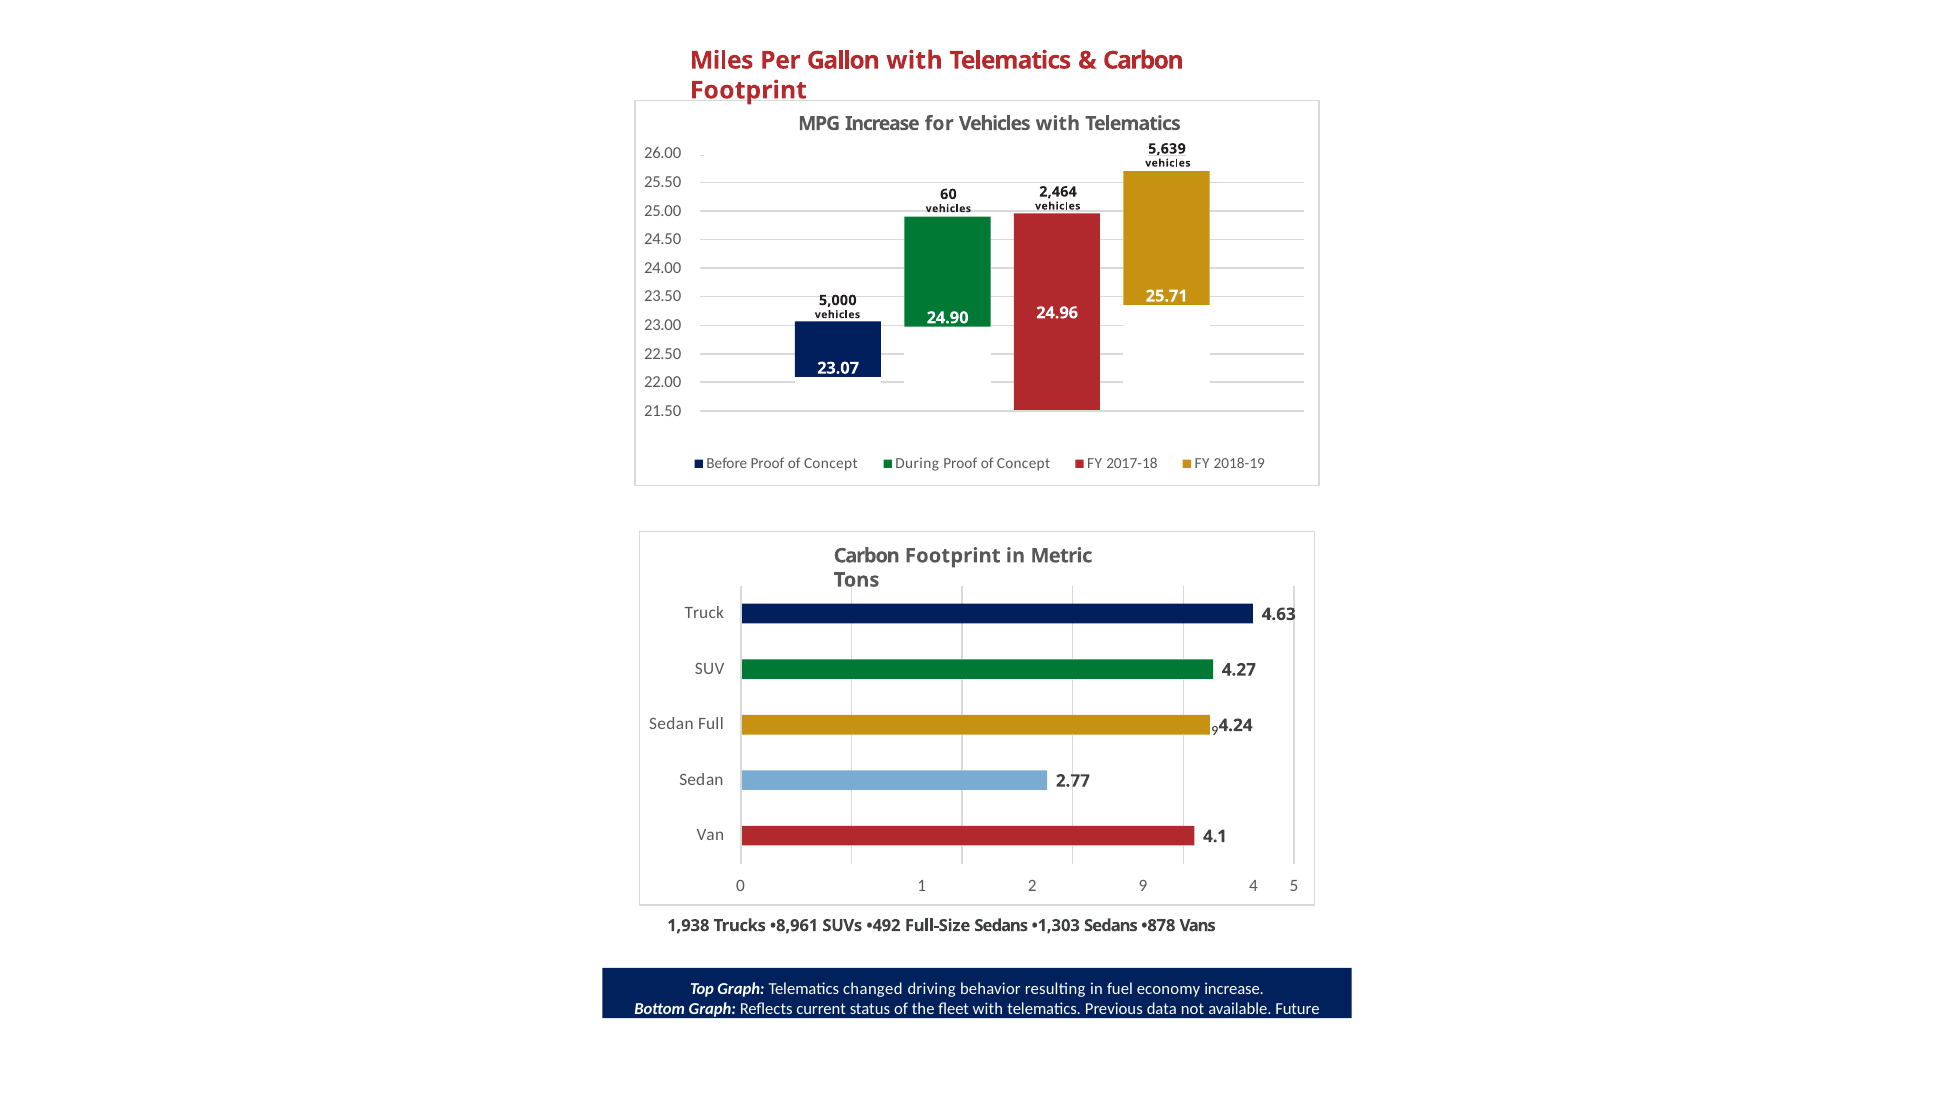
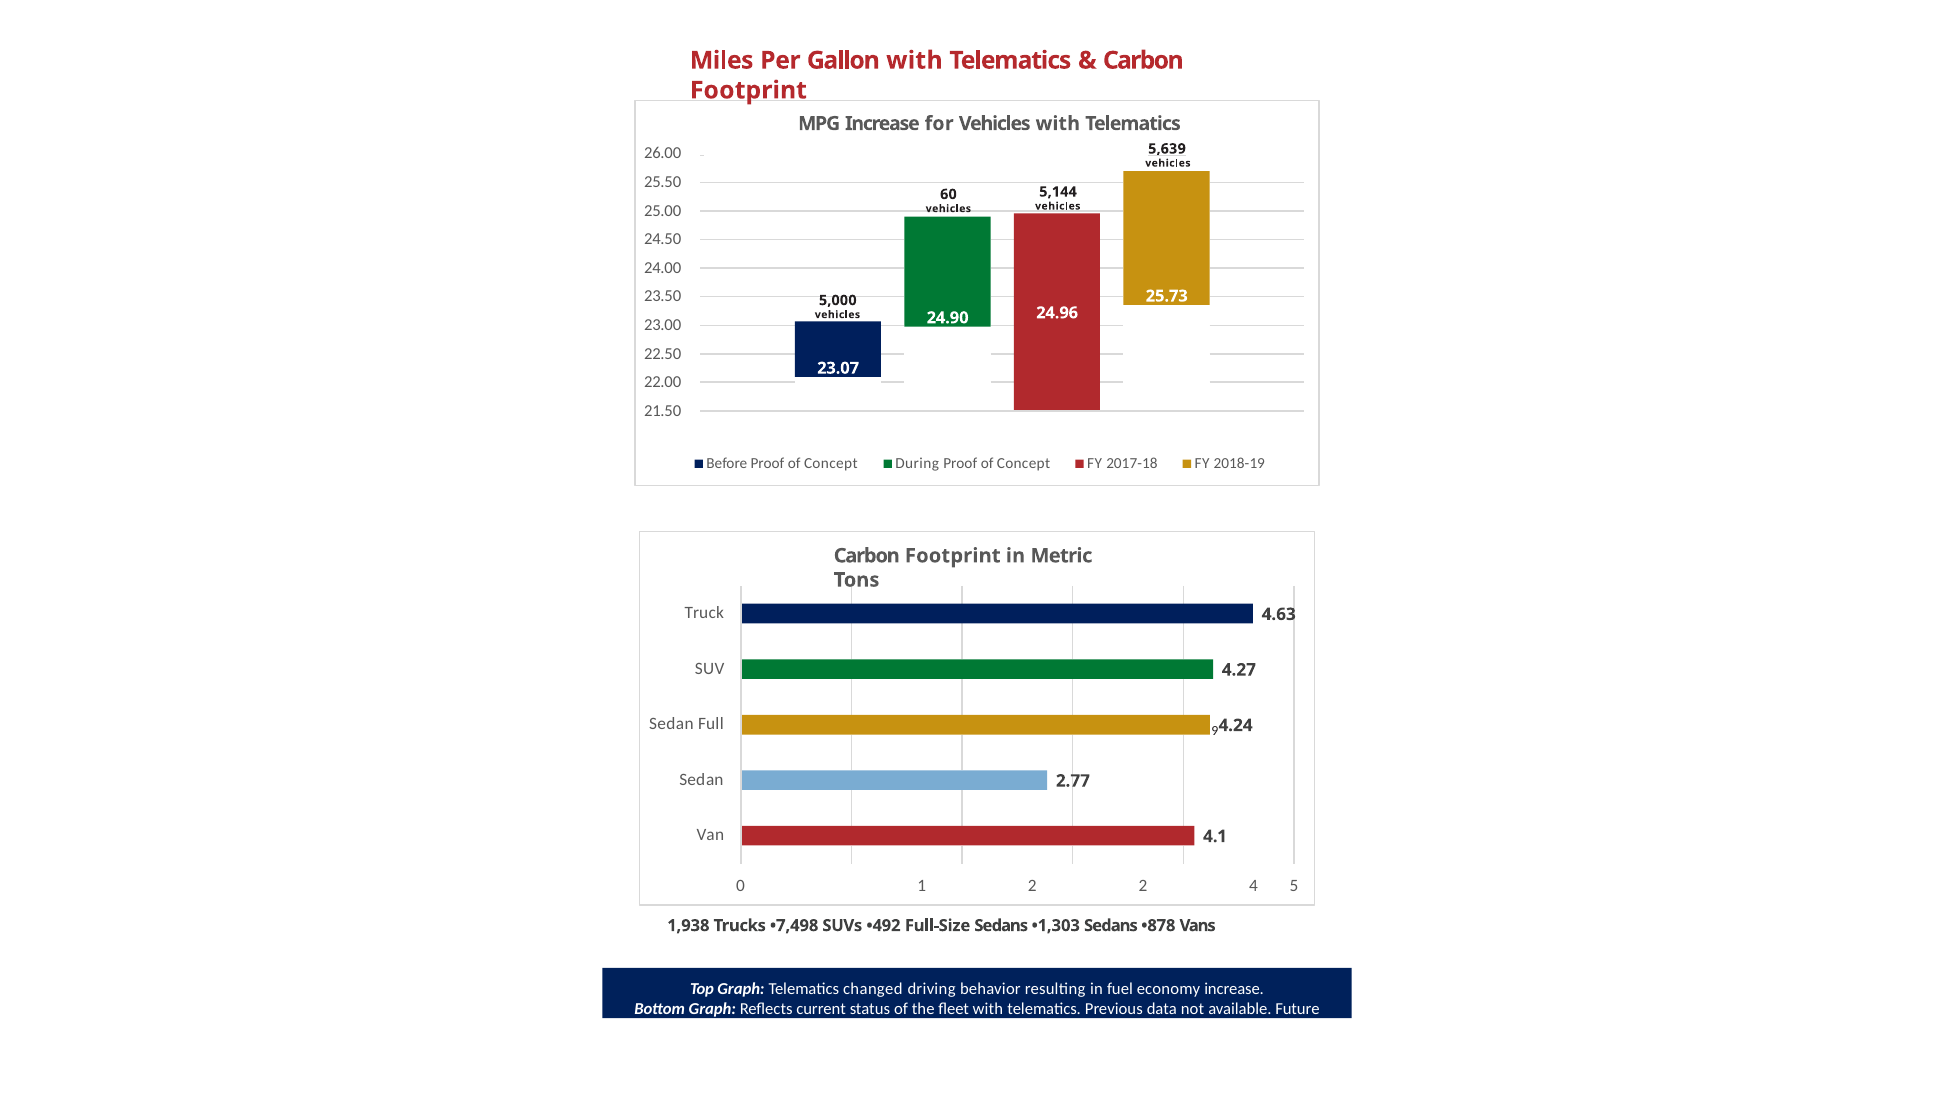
2,464: 2,464 -> 5,144
25.71: 25.71 -> 25.73
2 9: 9 -> 2
8,961: 8,961 -> 7,498
